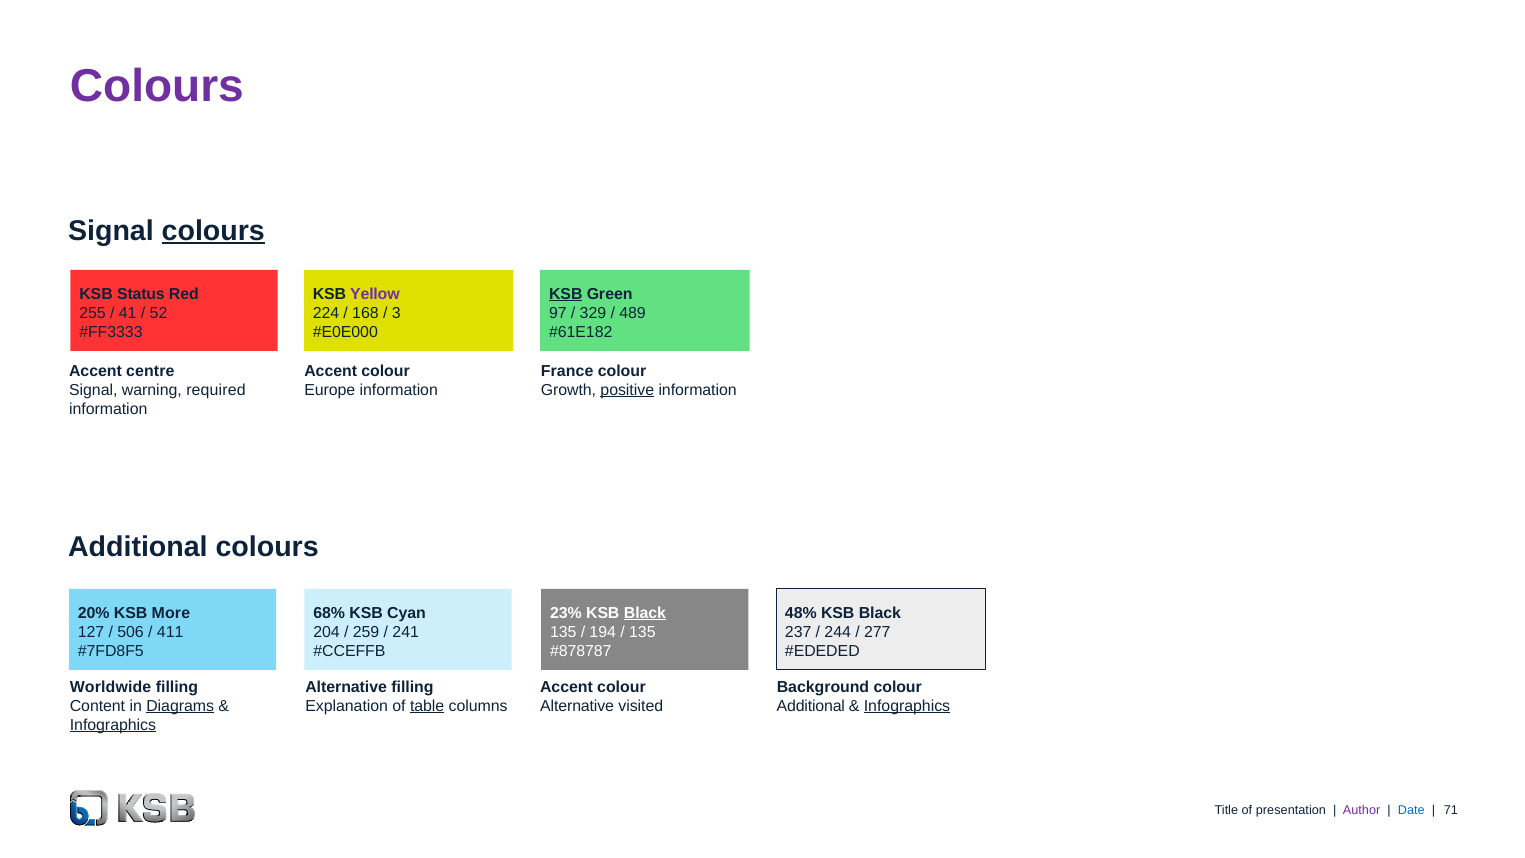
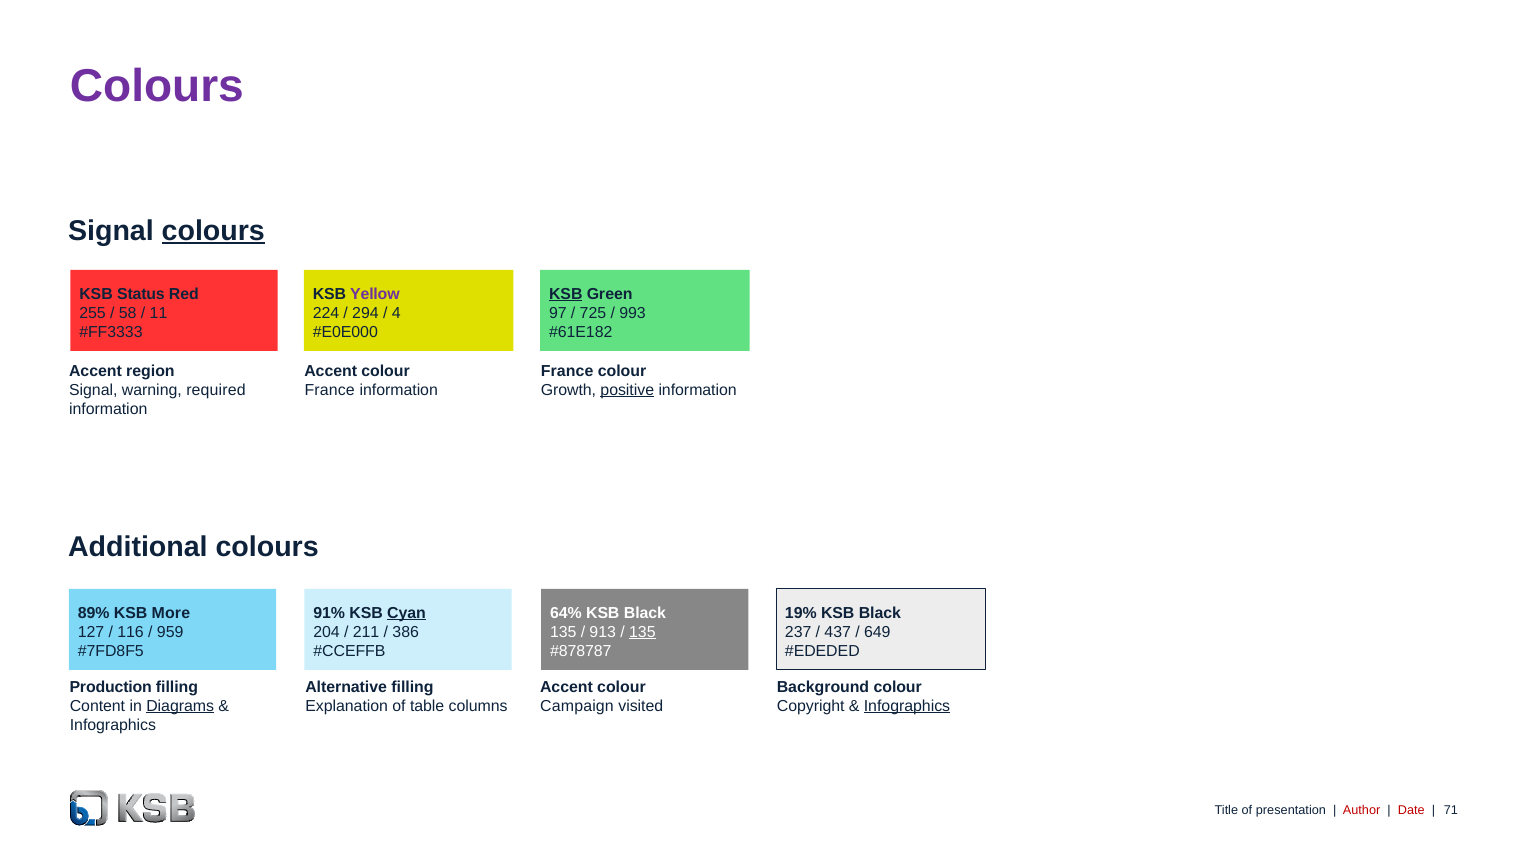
41: 41 -> 58
52: 52 -> 11
168: 168 -> 294
3: 3 -> 4
329: 329 -> 725
489: 489 -> 993
centre: centre -> region
Europe at (330, 390): Europe -> France
20%: 20% -> 89%
68%: 68% -> 91%
Cyan underline: none -> present
23%: 23% -> 64%
Black at (645, 613) underline: present -> none
48%: 48% -> 19%
506: 506 -> 116
411: 411 -> 959
259: 259 -> 211
241: 241 -> 386
194: 194 -> 913
135 at (642, 632) underline: none -> present
244: 244 -> 437
277: 277 -> 649
Worldwide: Worldwide -> Production
table underline: present -> none
Alternative at (577, 706): Alternative -> Campaign
Additional at (811, 706): Additional -> Copyright
Infographics at (113, 725) underline: present -> none
Author colour: purple -> red
Date colour: blue -> red
